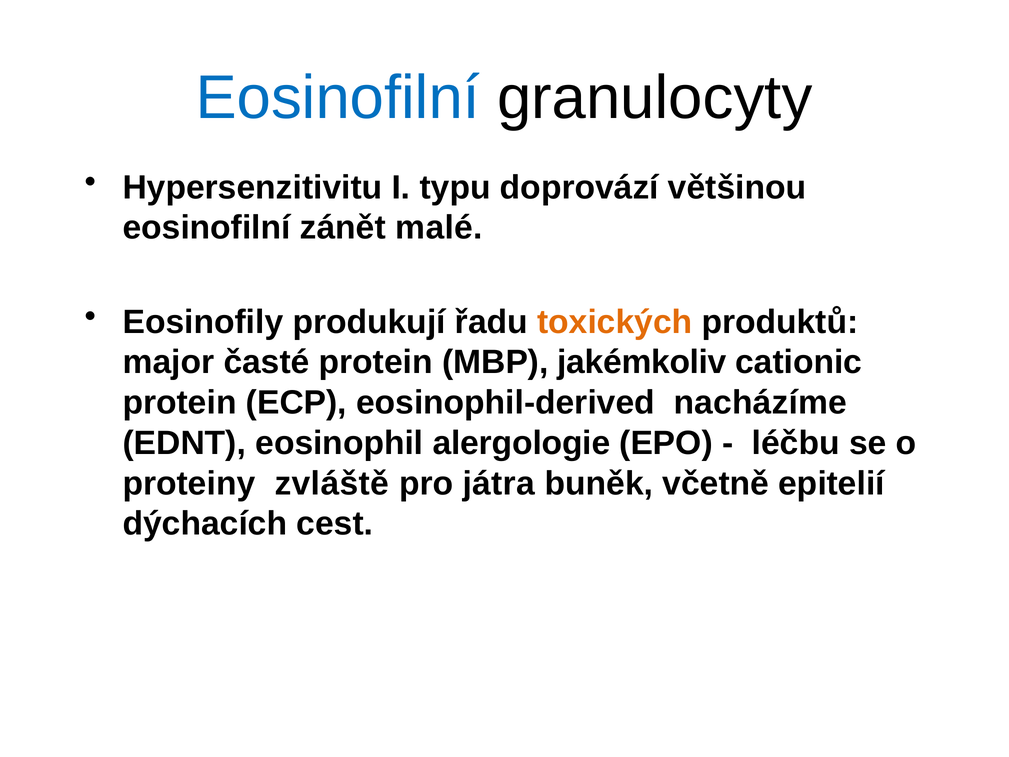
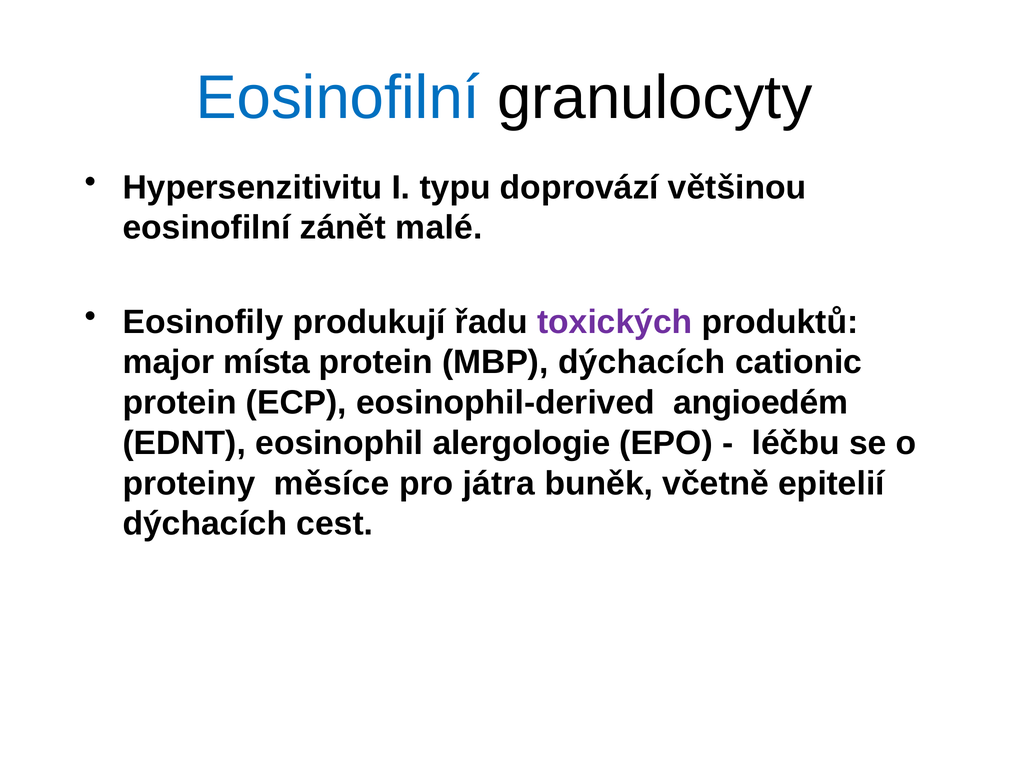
toxických colour: orange -> purple
časté: časté -> místa
MBP jakémkoliv: jakémkoliv -> dýchacích
nacházíme: nacházíme -> angioedém
zvláště: zvláště -> měsíce
